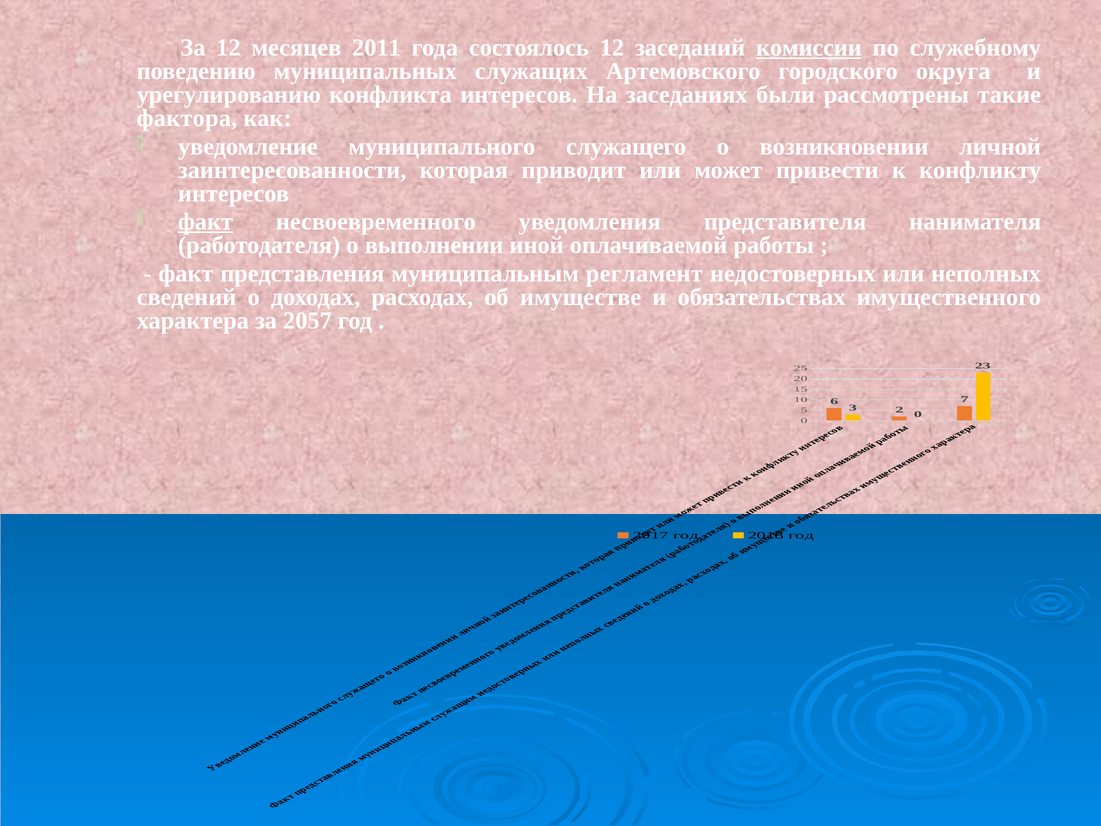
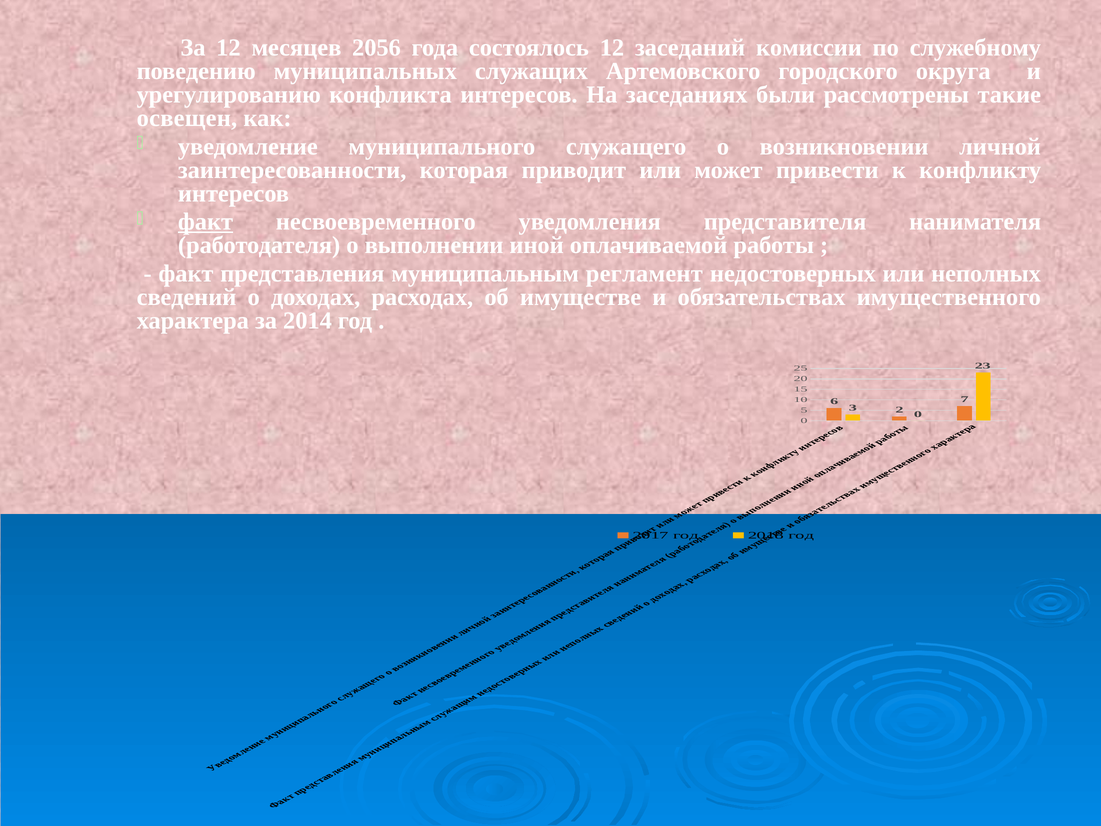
2011: 2011 -> 2056
комиссии underline: present -> none
фактора: фактора -> освещен
2057: 2057 -> 2014
